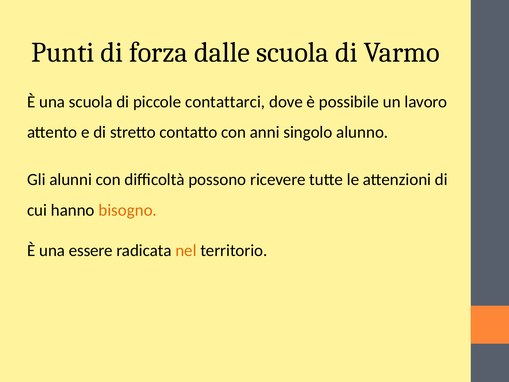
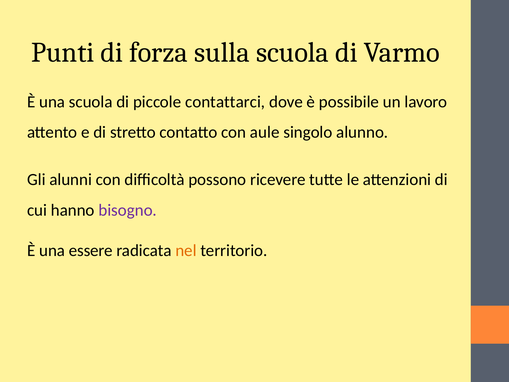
dalle: dalle -> sulla
anni: anni -> aule
bisogno colour: orange -> purple
